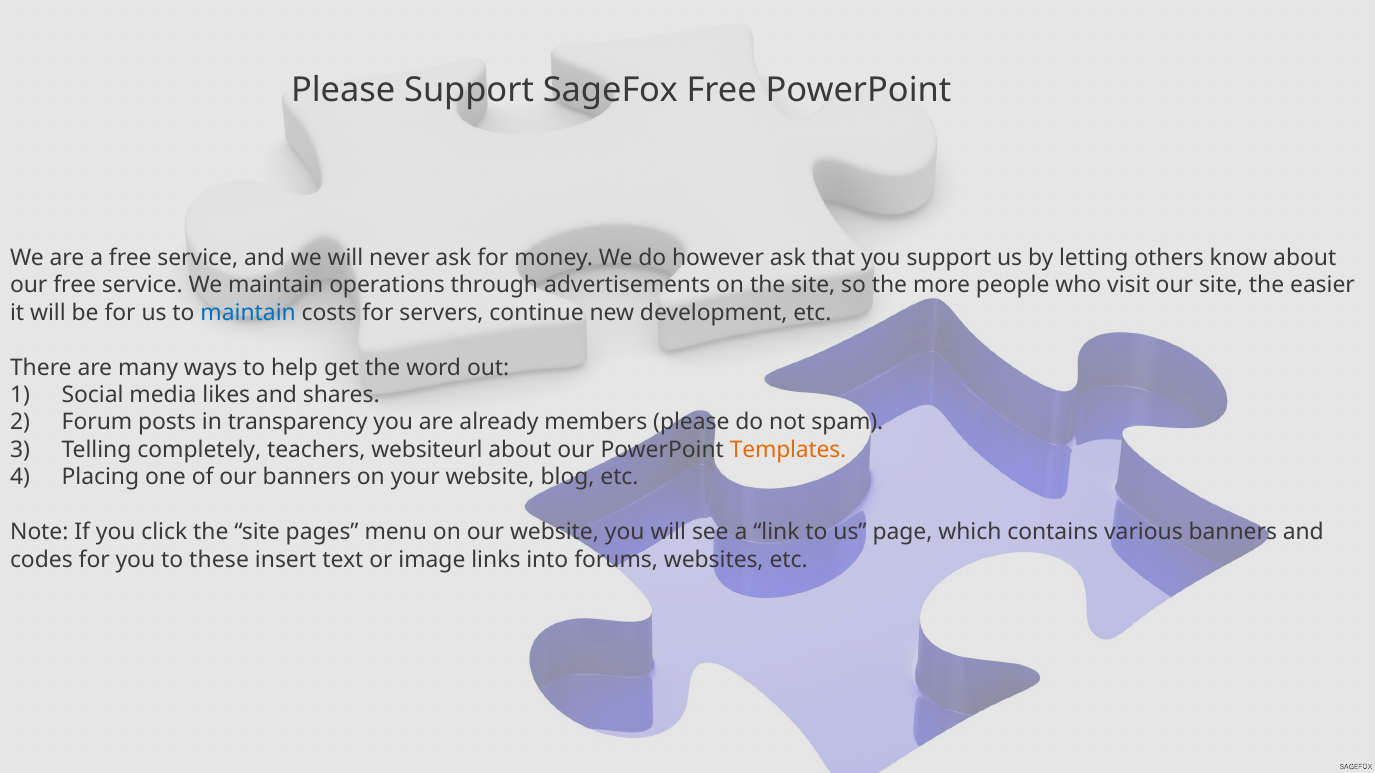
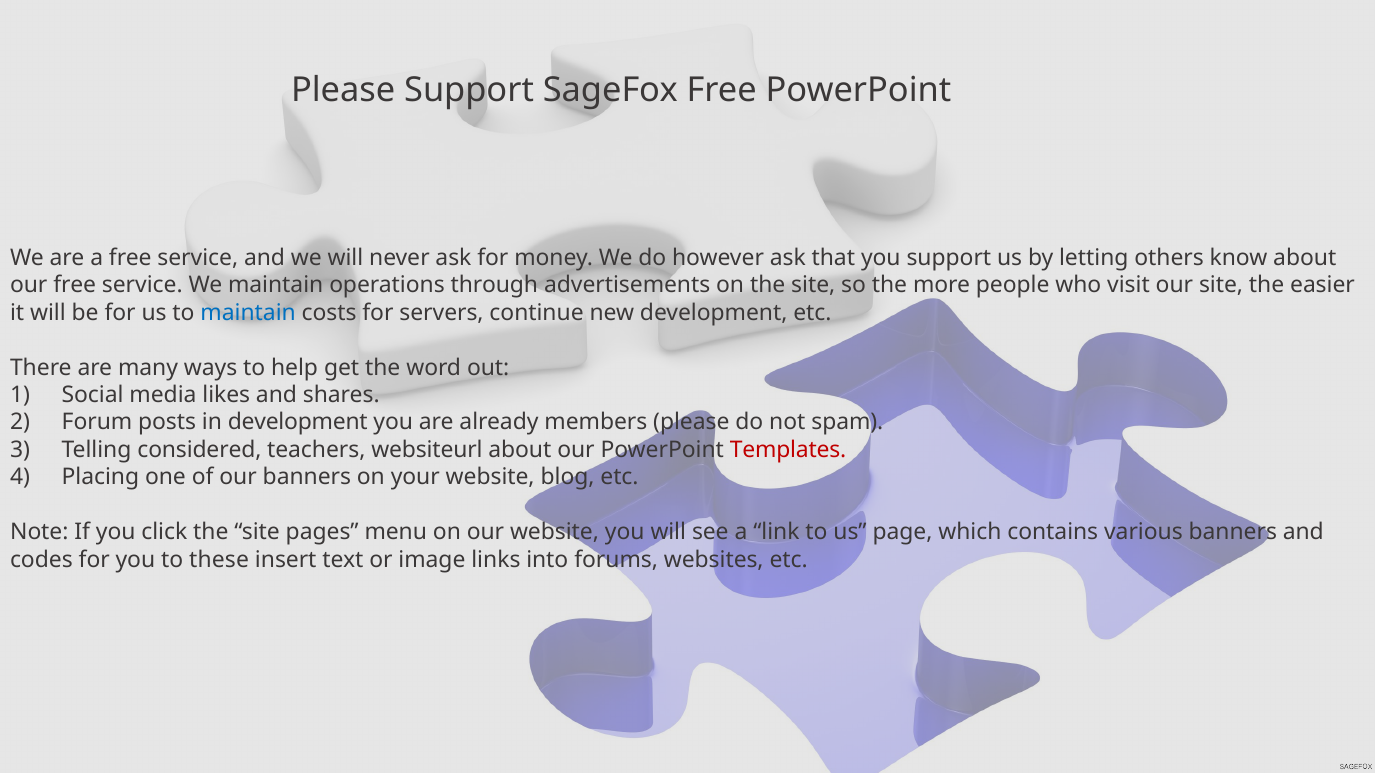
in transparency: transparency -> development
completely: completely -> considered
Templates colour: orange -> red
